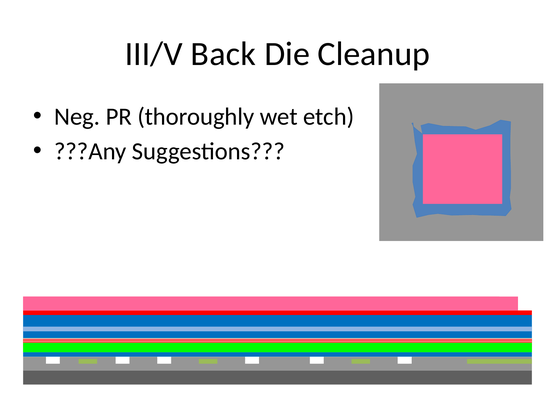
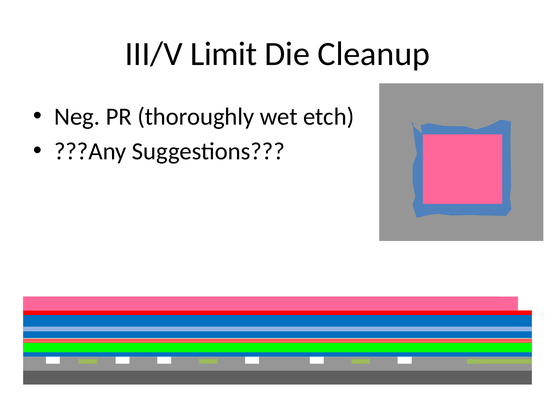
Back: Back -> Limit
